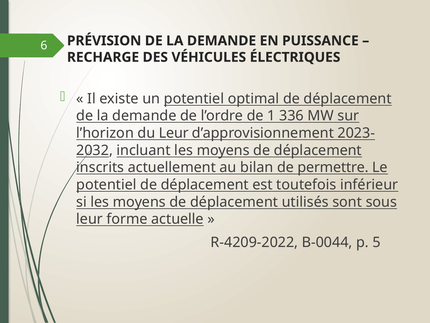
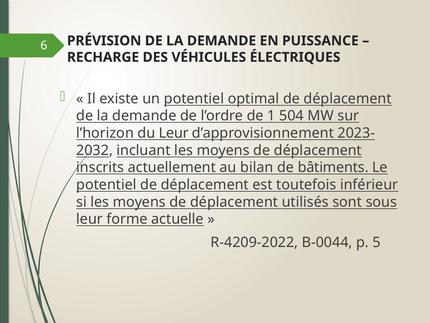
336: 336 -> 504
permettre: permettre -> bâtiments
